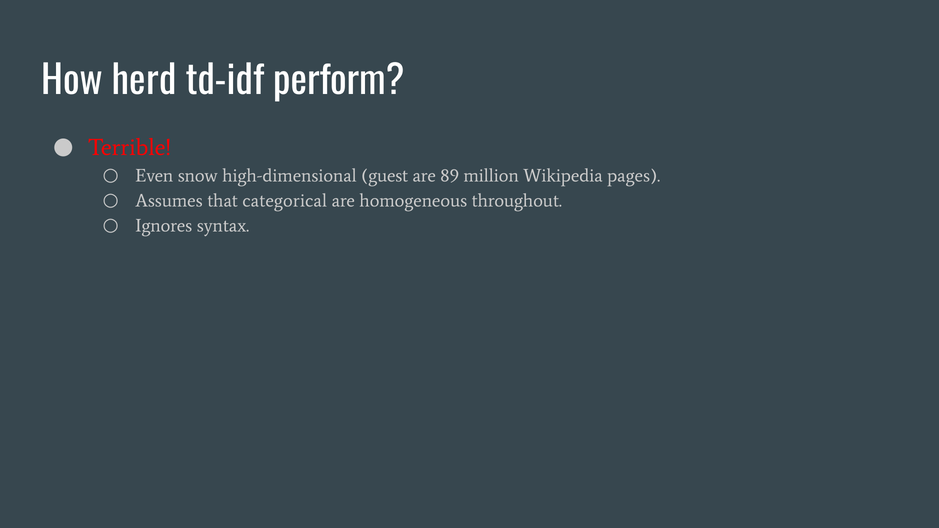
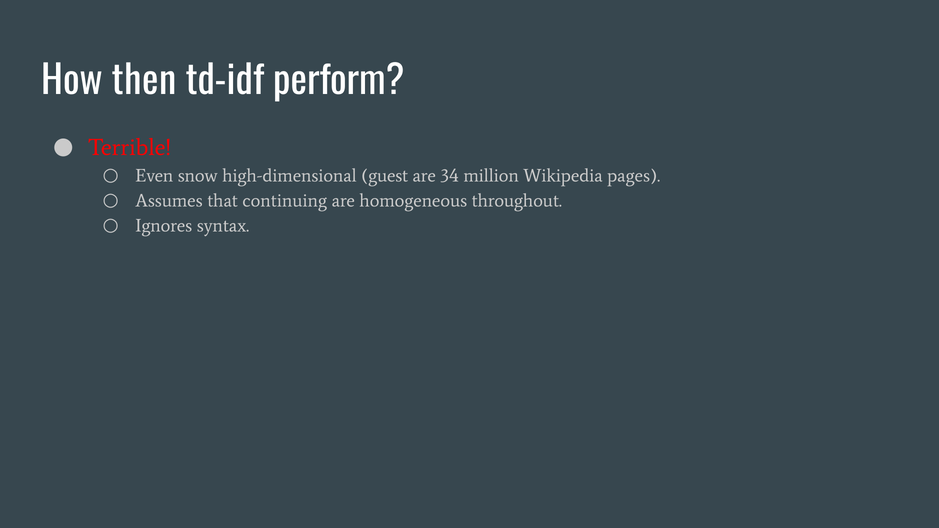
herd: herd -> then
89: 89 -> 34
categorical: categorical -> continuing
